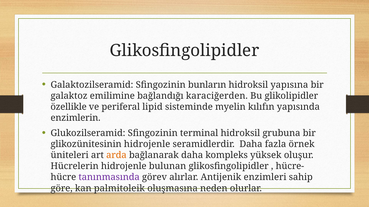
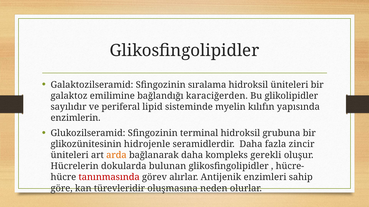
bunların: bunların -> sıralama
hidroksil yapısına: yapısına -> üniteleri
özellikle: özellikle -> sayılıdır
örnek: örnek -> zincir
yüksek: yüksek -> gerekli
Hücrelerin hidrojenle: hidrojenle -> dokularda
tanınmasında colour: purple -> red
palmitoleik: palmitoleik -> türevleridir
